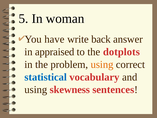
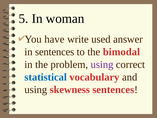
back: back -> used
in appraised: appraised -> sentences
dotplots: dotplots -> bimodal
using at (102, 64) colour: orange -> purple
